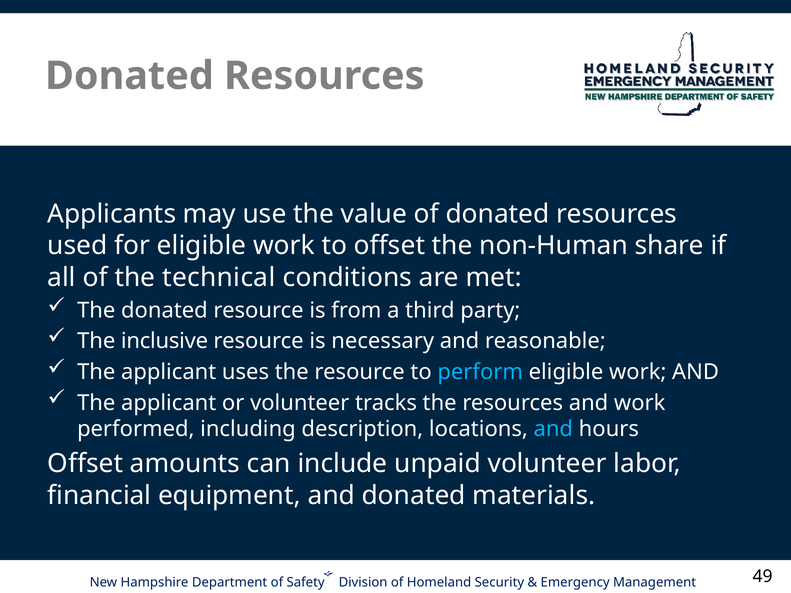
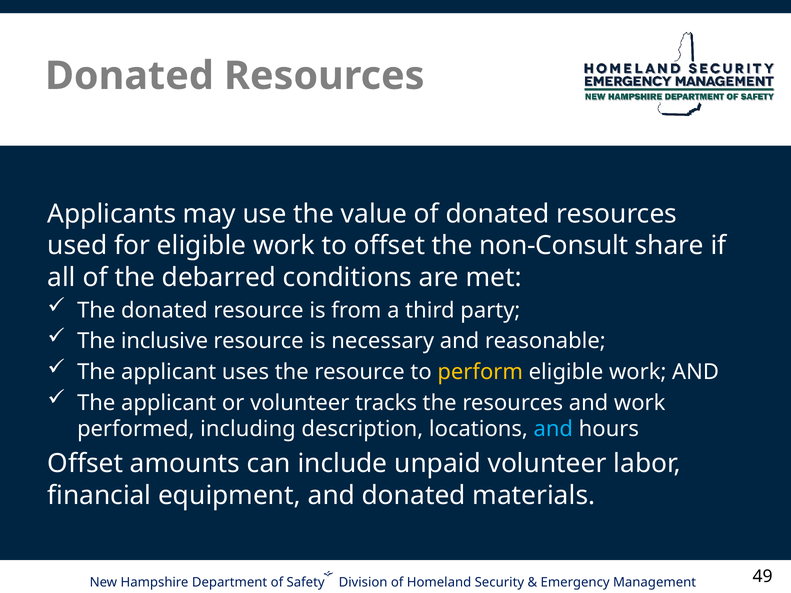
non-Human: non-Human -> non-Consult
technical: technical -> debarred
perform colour: light blue -> yellow
